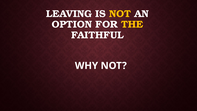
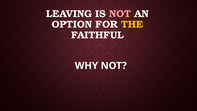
NOT at (120, 14) colour: yellow -> pink
